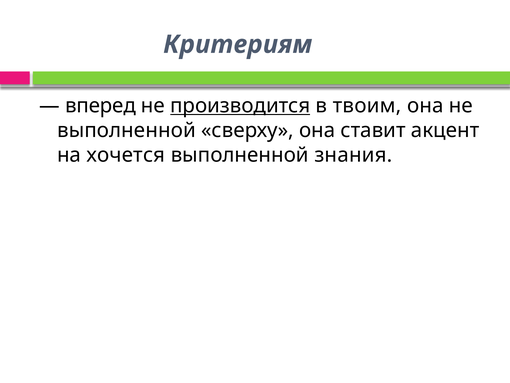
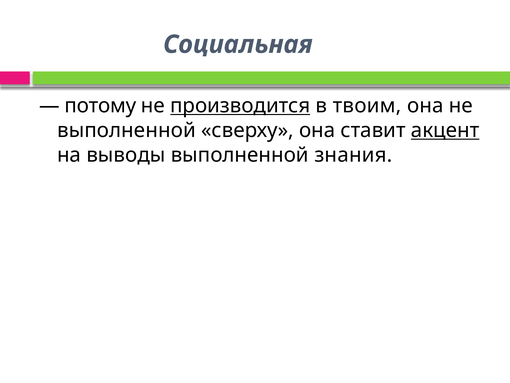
Критериям: Критериям -> Социальная
вперед: вперед -> потому
акцент underline: none -> present
хочется: хочется -> выводы
